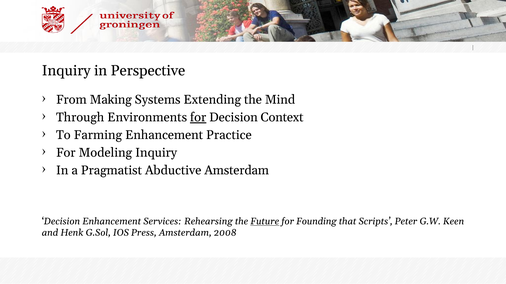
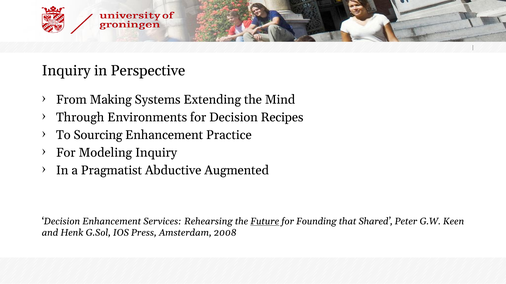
for at (198, 118) underline: present -> none
Context: Context -> Recipes
Farming: Farming -> Sourcing
Abductive Amsterdam: Amsterdam -> Augmented
Scripts: Scripts -> Shared
